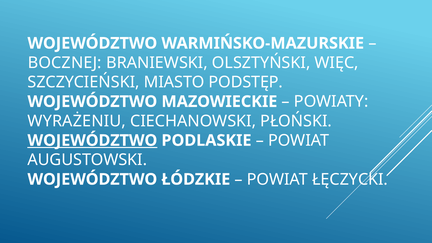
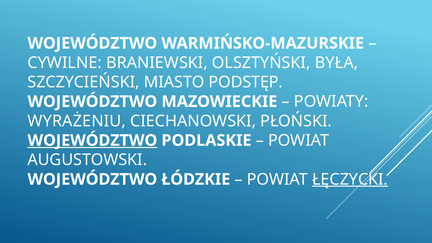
BOCZNEJ: BOCZNEJ -> CYWILNE
WIĘC: WIĘC -> BYŁA
ŁĘCZYCKI underline: none -> present
